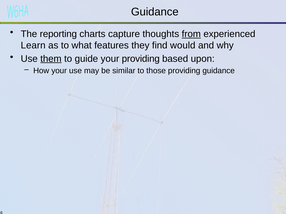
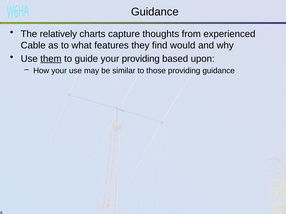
reporting: reporting -> relatively
from underline: present -> none
Learn: Learn -> Cable
